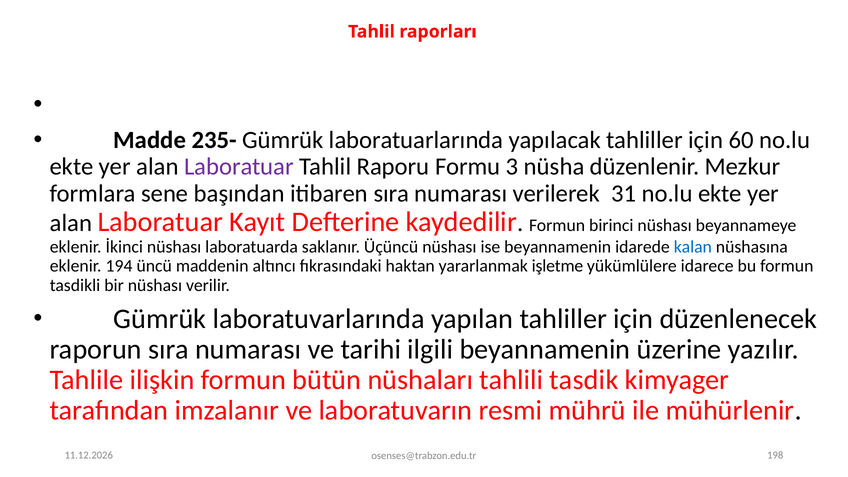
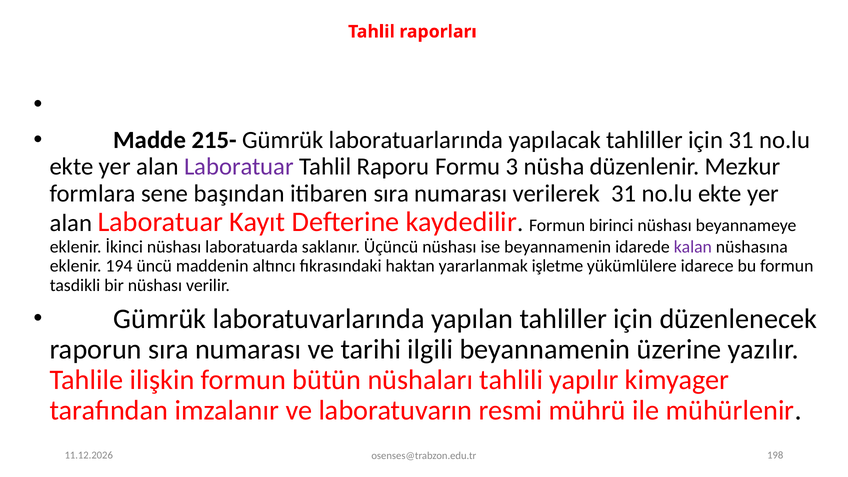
235-: 235- -> 215-
için 60: 60 -> 31
kalan colour: blue -> purple
tasdik: tasdik -> yapılır
